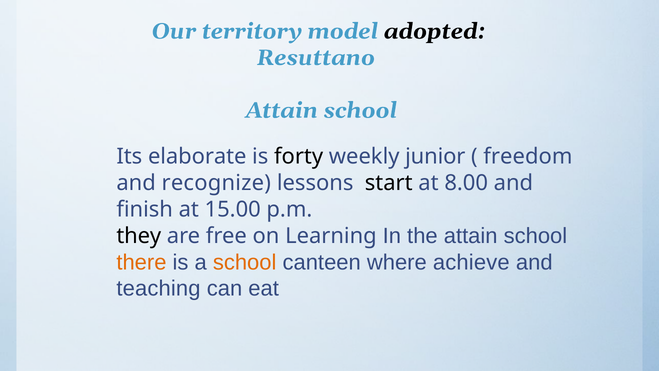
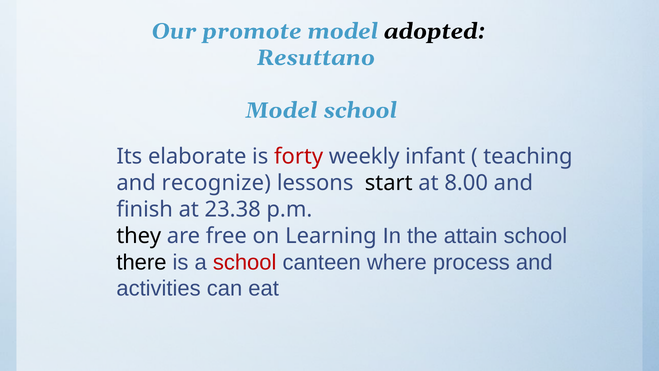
territory: territory -> promote
Attain at (282, 110): Attain -> Model
forty colour: black -> red
junior: junior -> infant
freedom: freedom -> teaching
15.00: 15.00 -> 23.38
there colour: orange -> black
school at (245, 262) colour: orange -> red
achieve: achieve -> process
teaching: teaching -> activities
